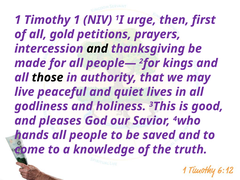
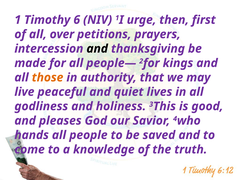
Timothy 1: 1 -> 6
gold: gold -> over
those colour: black -> orange
